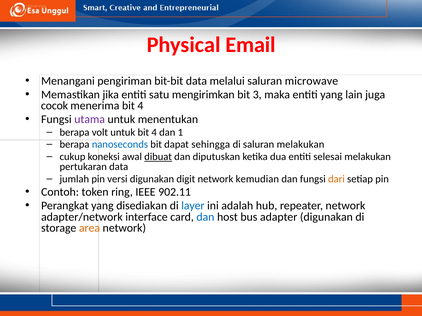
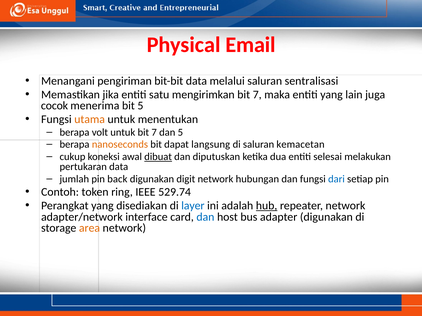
microwave: microwave -> sentralisasi
mengirimkan bit 3: 3 -> 7
menerima bit 4: 4 -> 5
utama colour: purple -> orange
untuk bit 4: 4 -> 7
dan 1: 1 -> 5
nanoseconds colour: blue -> orange
sehingga: sehingga -> langsung
saluran melakukan: melakukan -> kemacetan
versi: versi -> back
kemudian: kemudian -> hubungan
dari colour: orange -> blue
902.11: 902.11 -> 529.74
hub underline: none -> present
